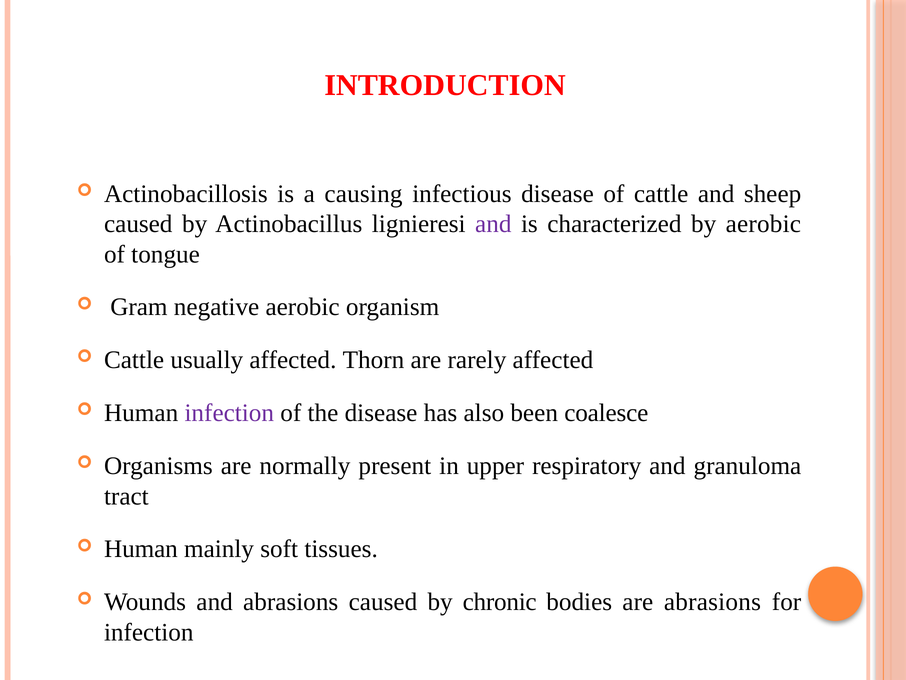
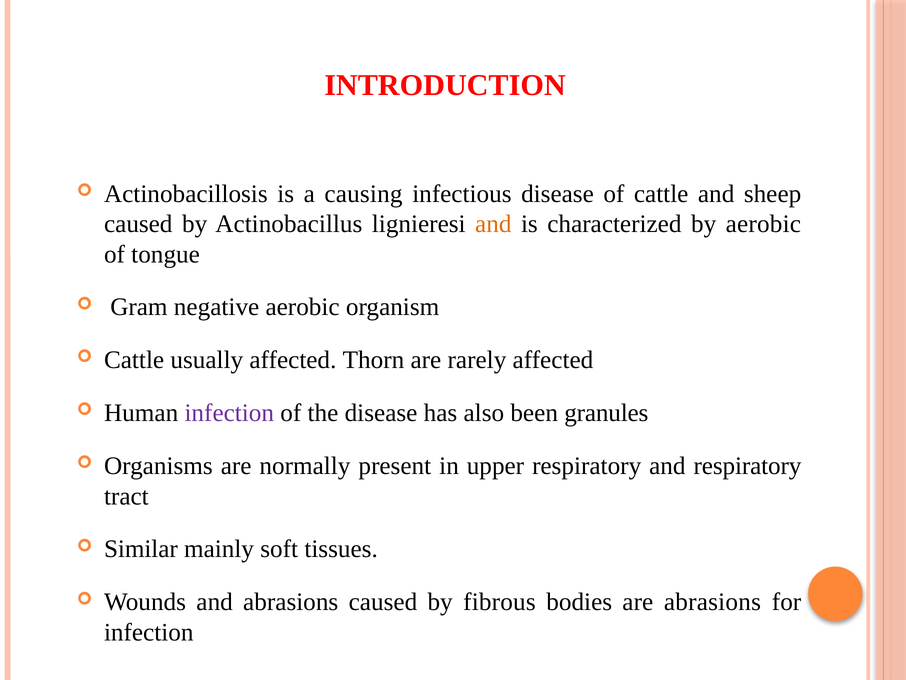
and at (493, 224) colour: purple -> orange
coalesce: coalesce -> granules
and granuloma: granuloma -> respiratory
Human at (141, 549): Human -> Similar
chronic: chronic -> fibrous
